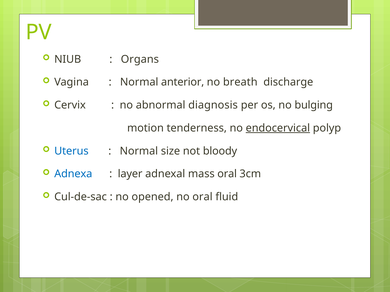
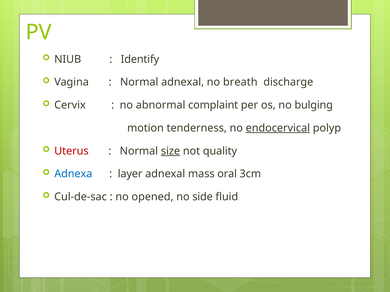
Organs: Organs -> Identify
Normal anterior: anterior -> adnexal
diagnosis: diagnosis -> complaint
Uterus colour: blue -> red
size underline: none -> present
bloody: bloody -> quality
no oral: oral -> side
